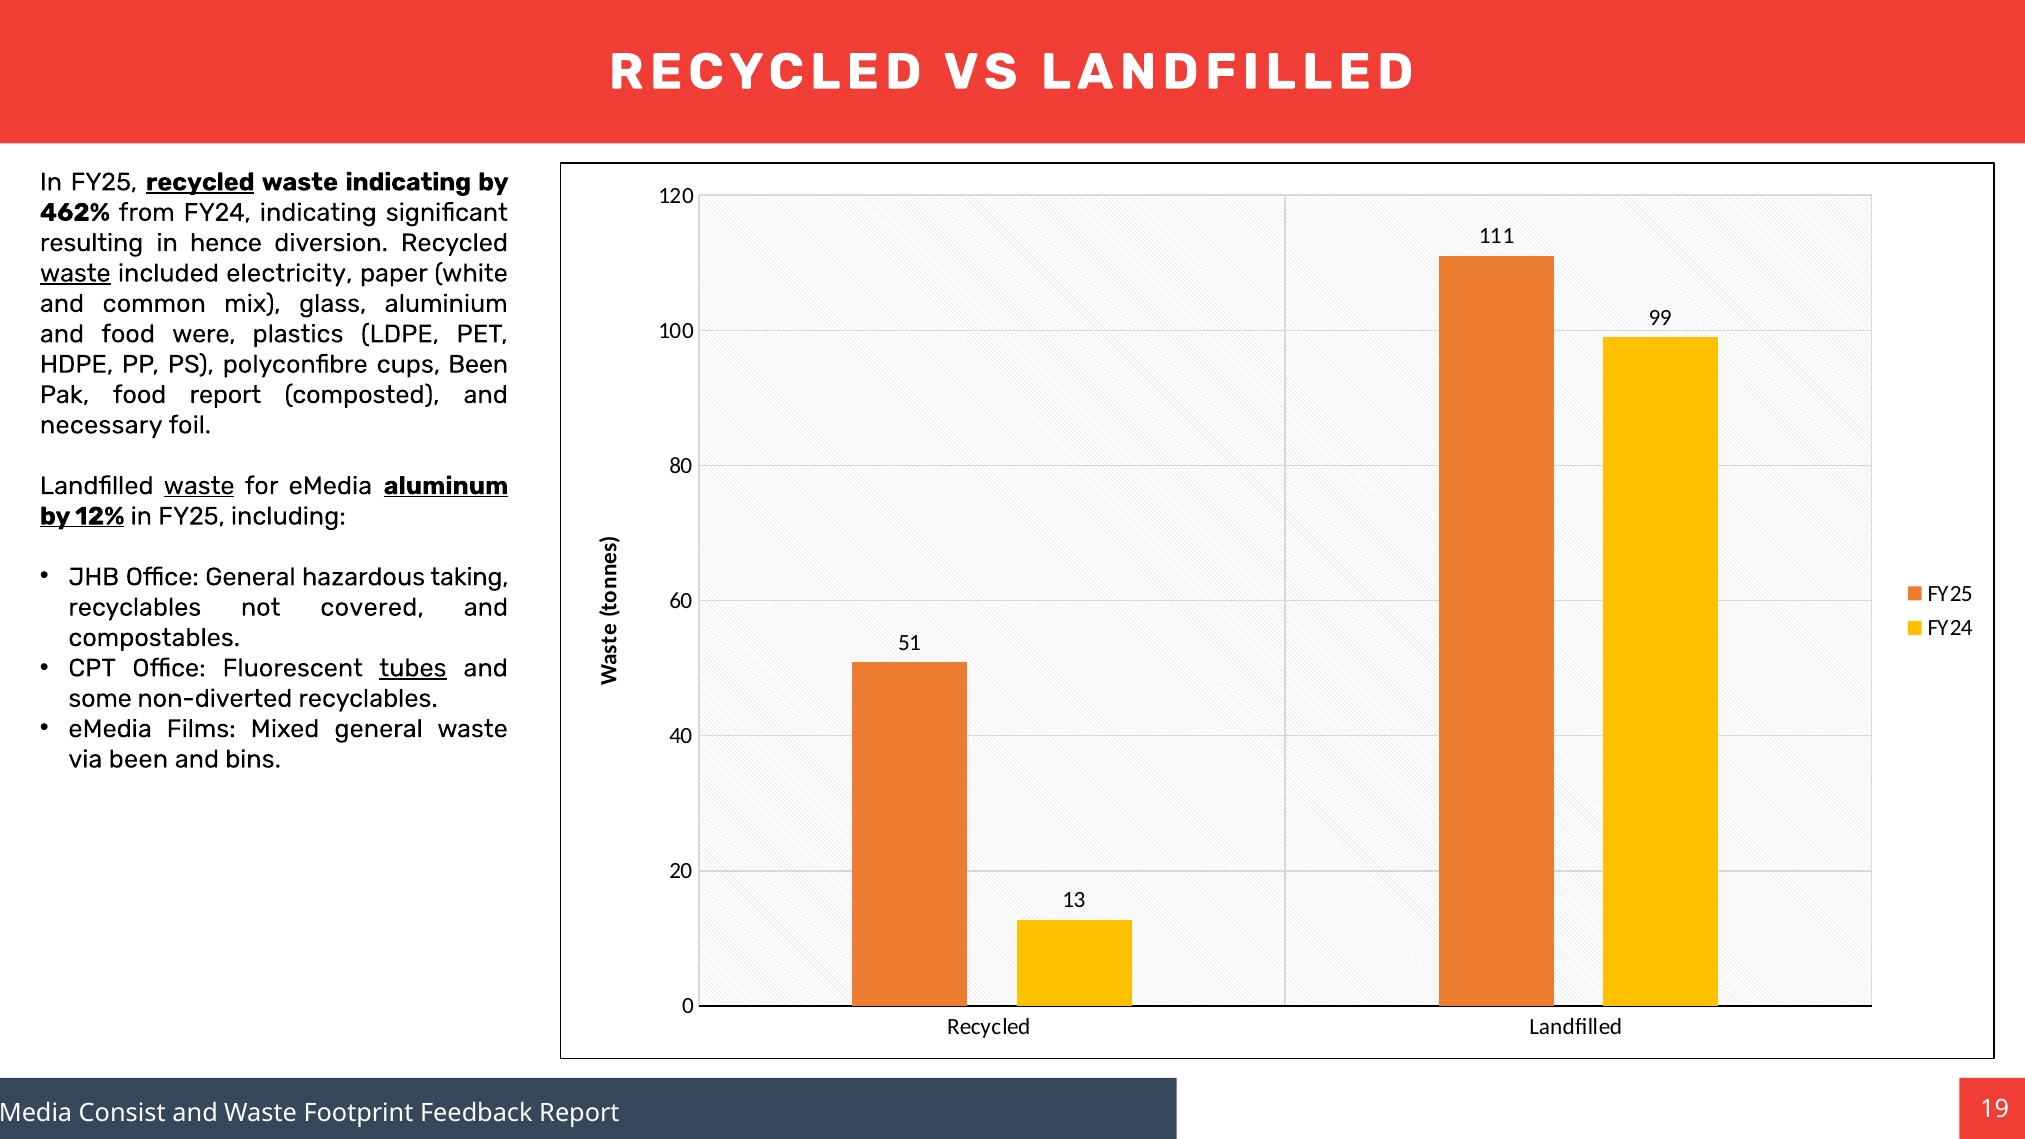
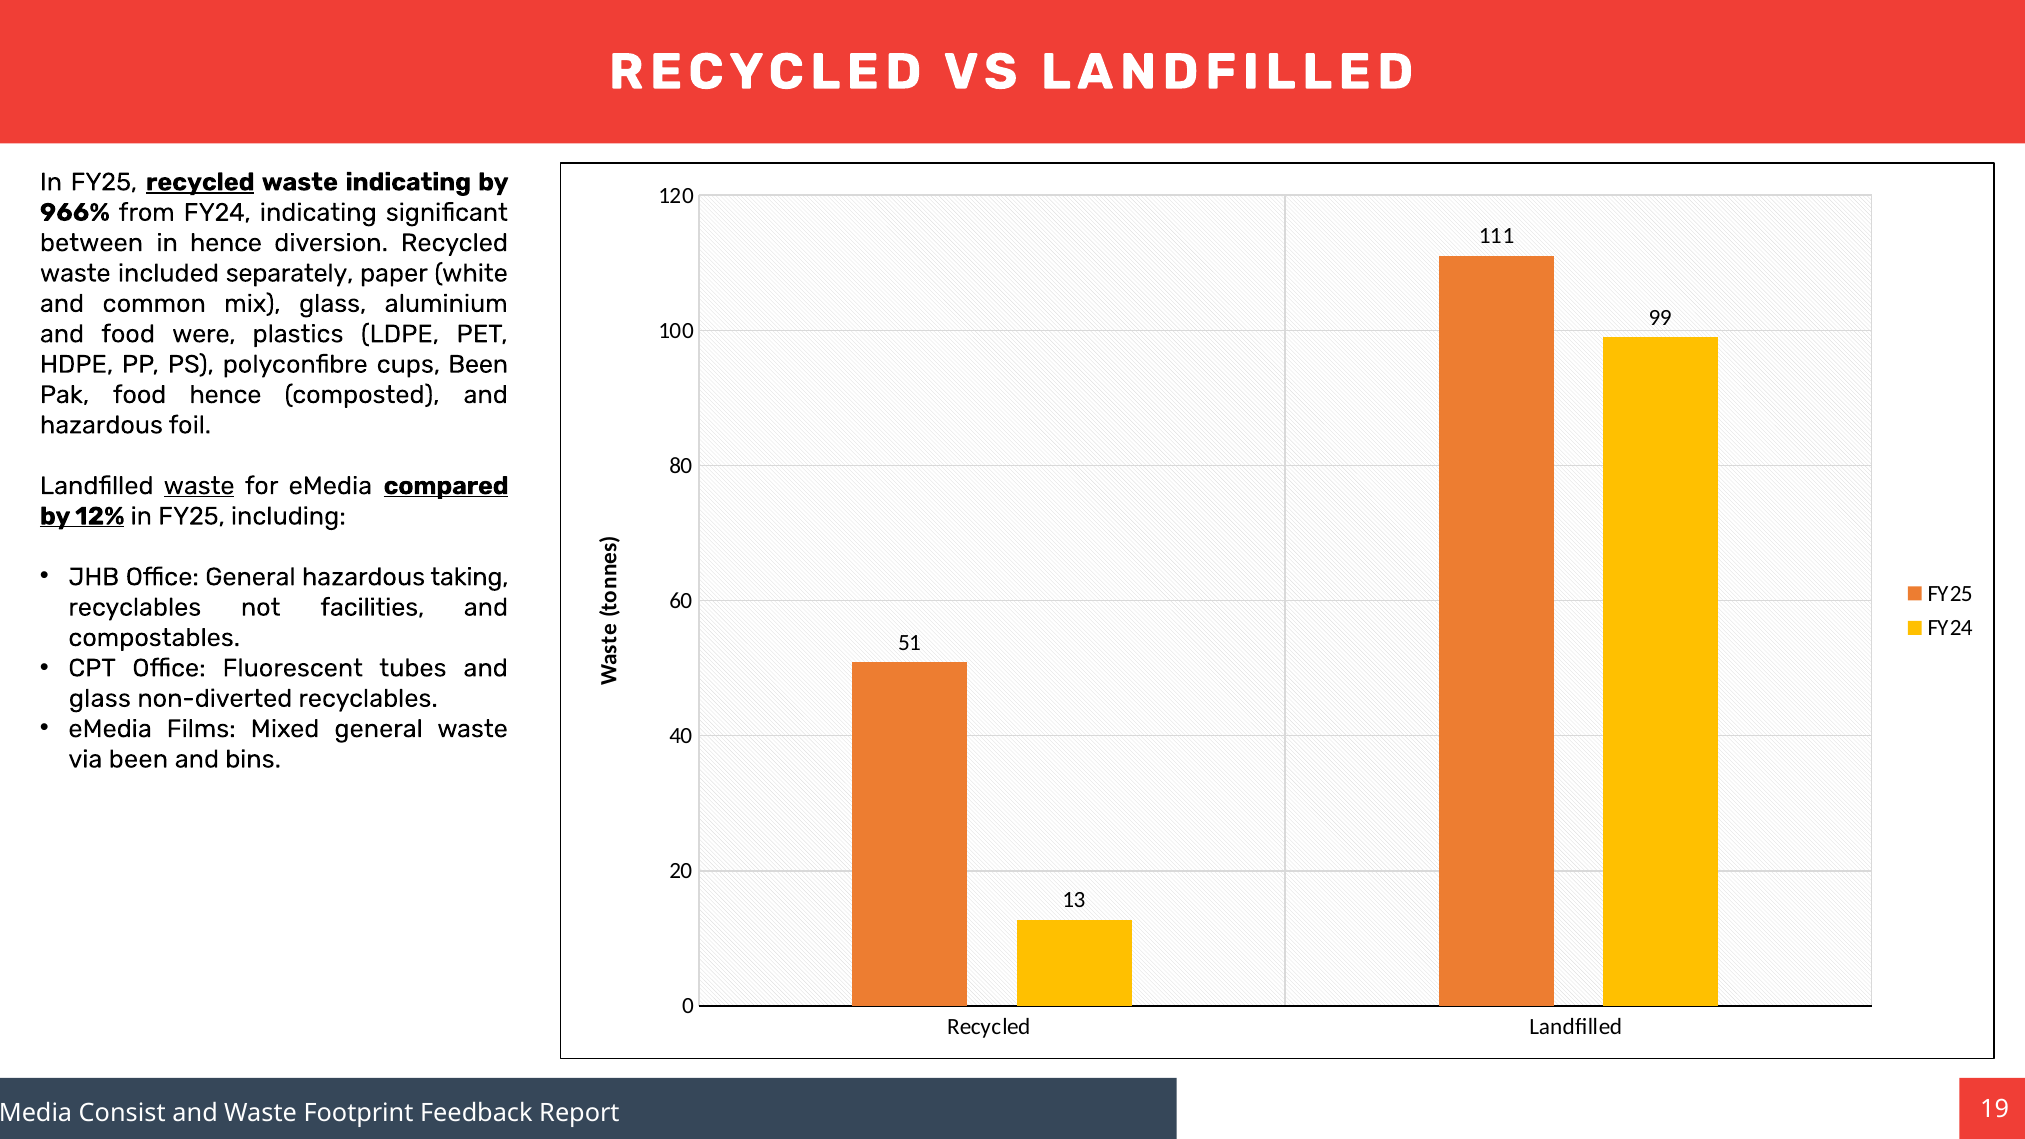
462%: 462% -> 966%
resulting: resulting -> between
waste at (75, 273) underline: present -> none
electricity: electricity -> separately
food report: report -> hence
necessary at (101, 425): necessary -> hazardous
aluminum: aluminum -> compared
covered: covered -> facilities
tubes underline: present -> none
some at (100, 698): some -> glass
